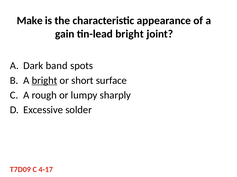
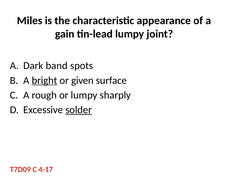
Make: Make -> Miles
tin-lead bright: bright -> lumpy
short: short -> given
solder underline: none -> present
